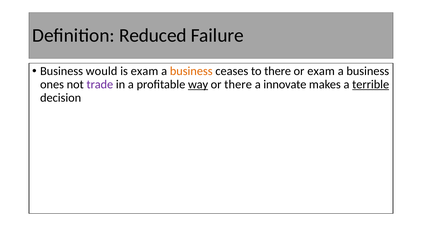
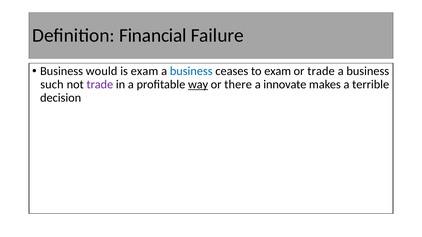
Reduced: Reduced -> Financial
business at (191, 71) colour: orange -> blue
to there: there -> exam
or exam: exam -> trade
ones: ones -> such
terrible underline: present -> none
